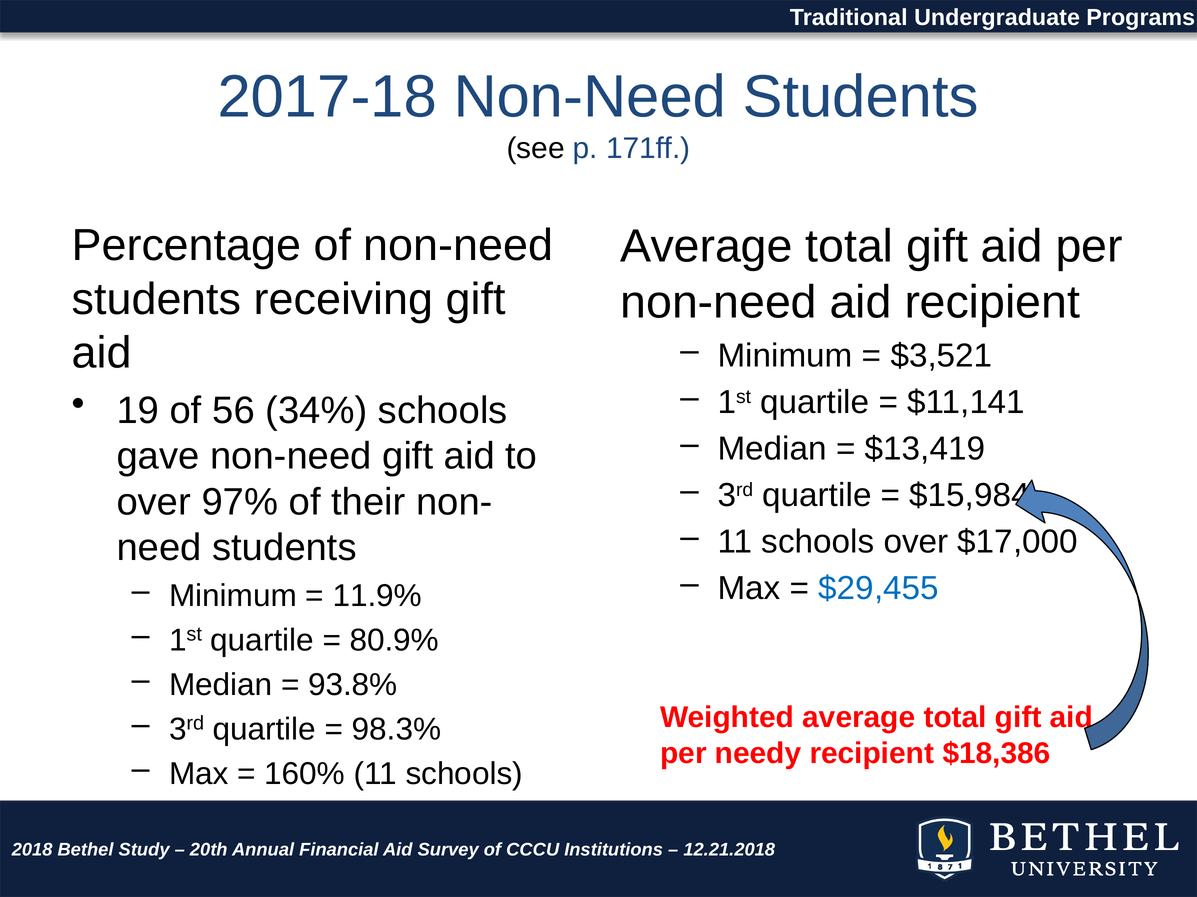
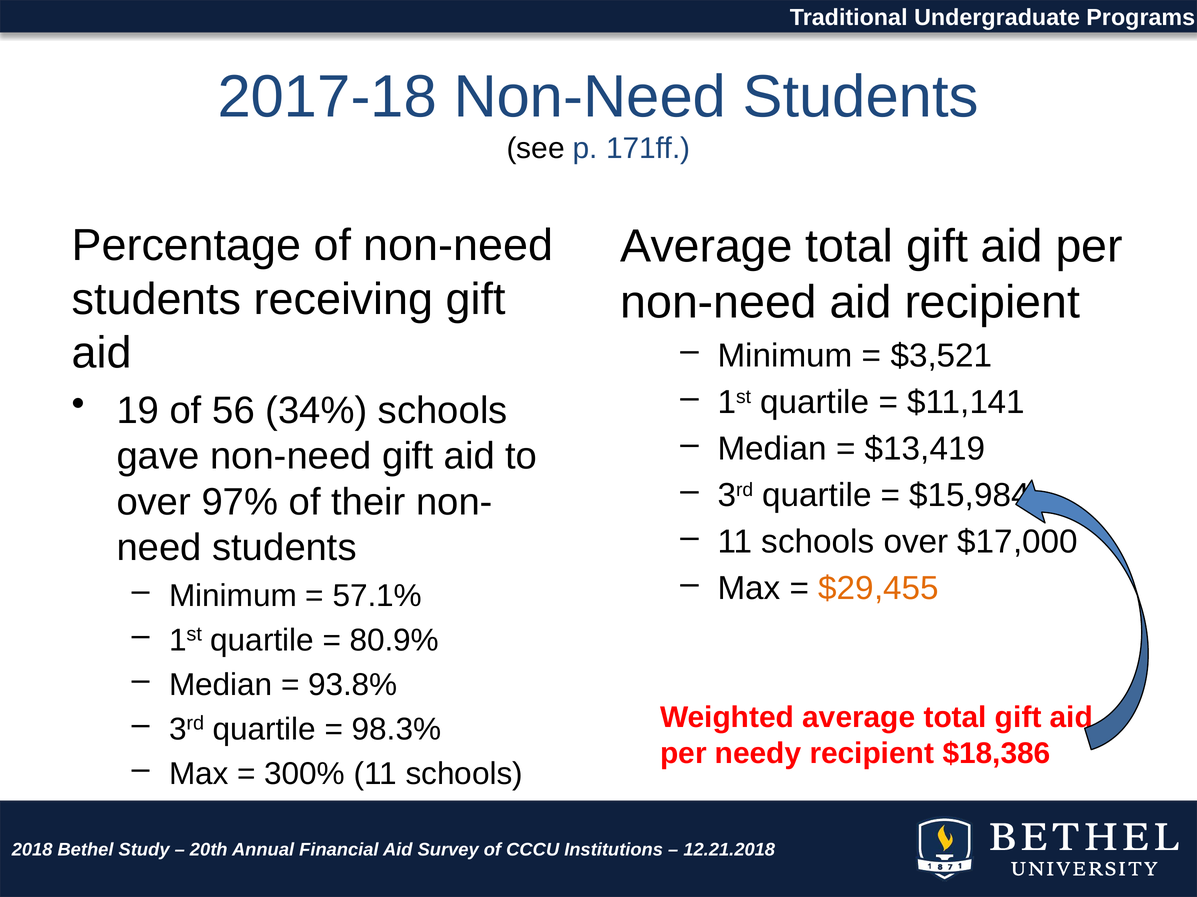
$29,455 colour: blue -> orange
11.9%: 11.9% -> 57.1%
160%: 160% -> 300%
